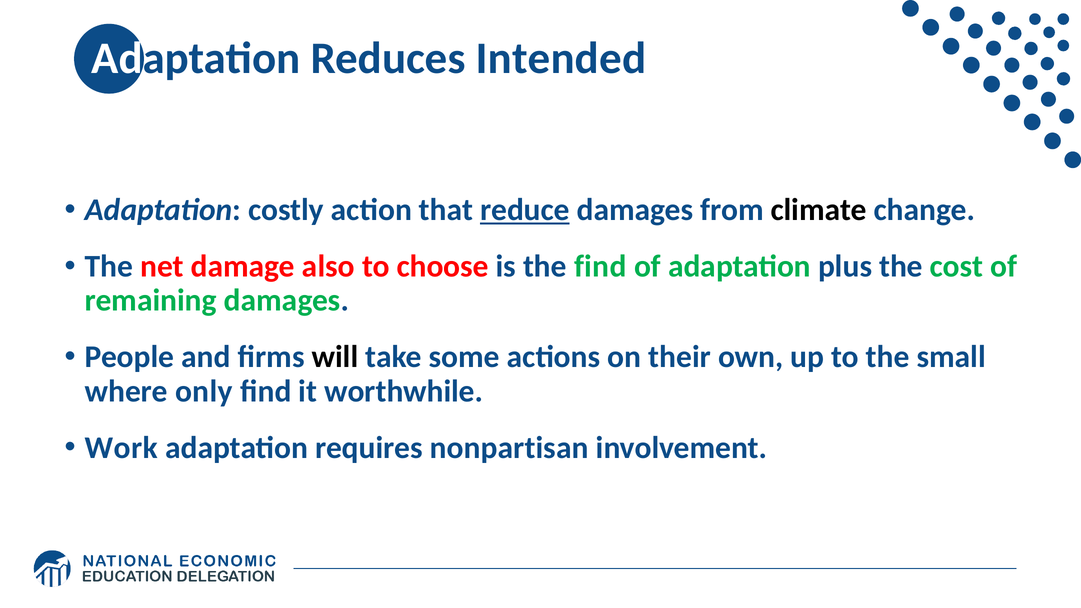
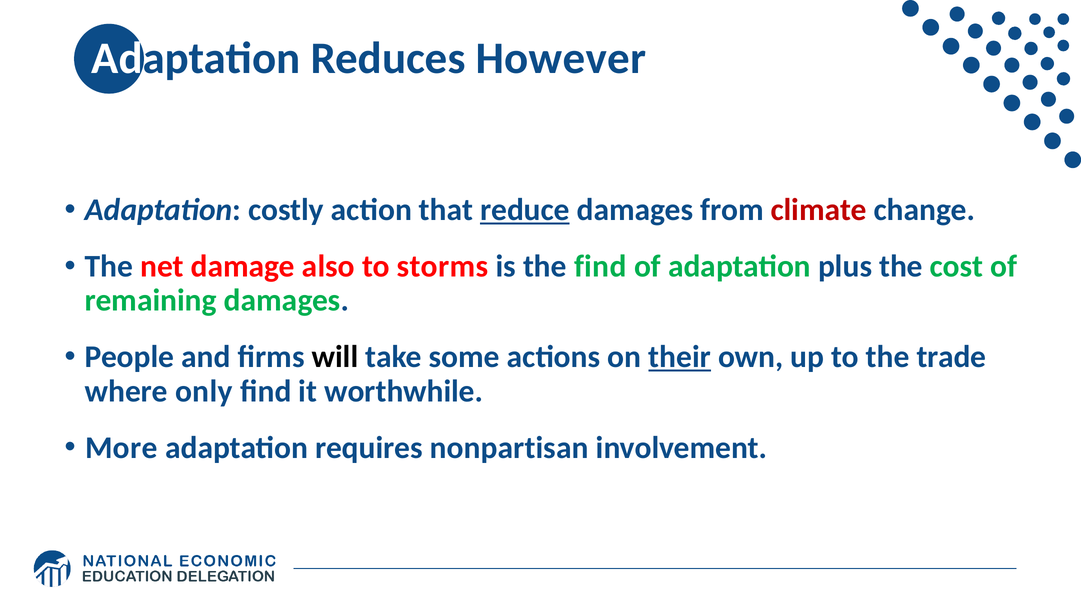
Intended: Intended -> However
climate colour: black -> red
choose: choose -> storms
their underline: none -> present
small: small -> trade
Work: Work -> More
